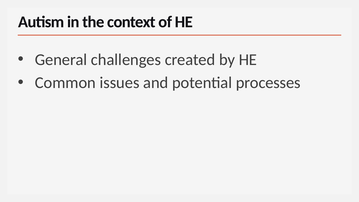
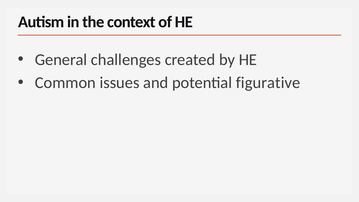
processes: processes -> figurative
